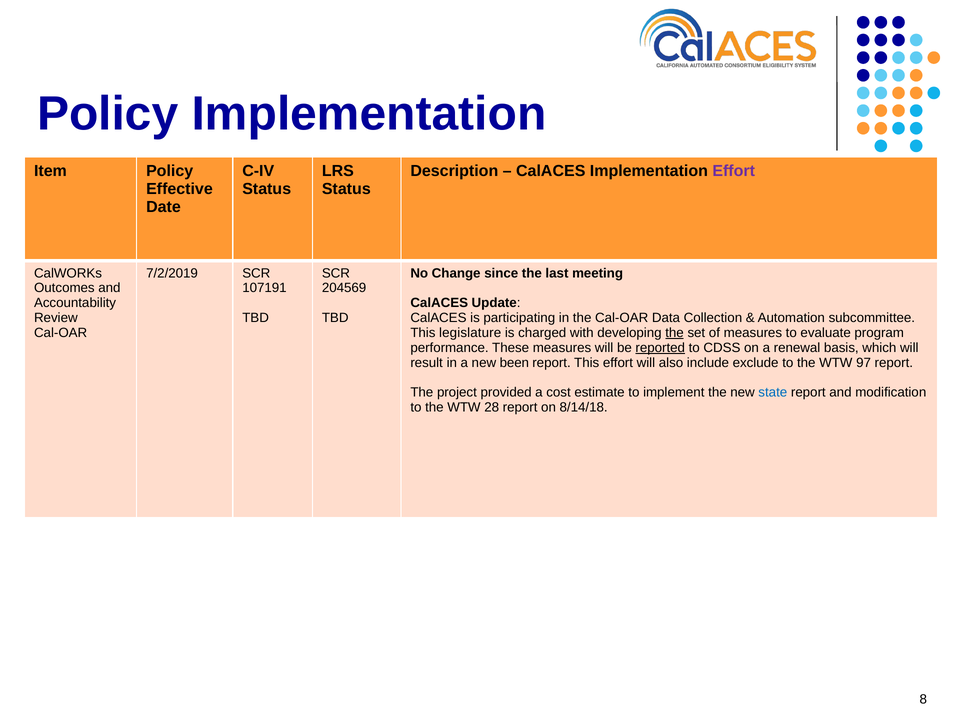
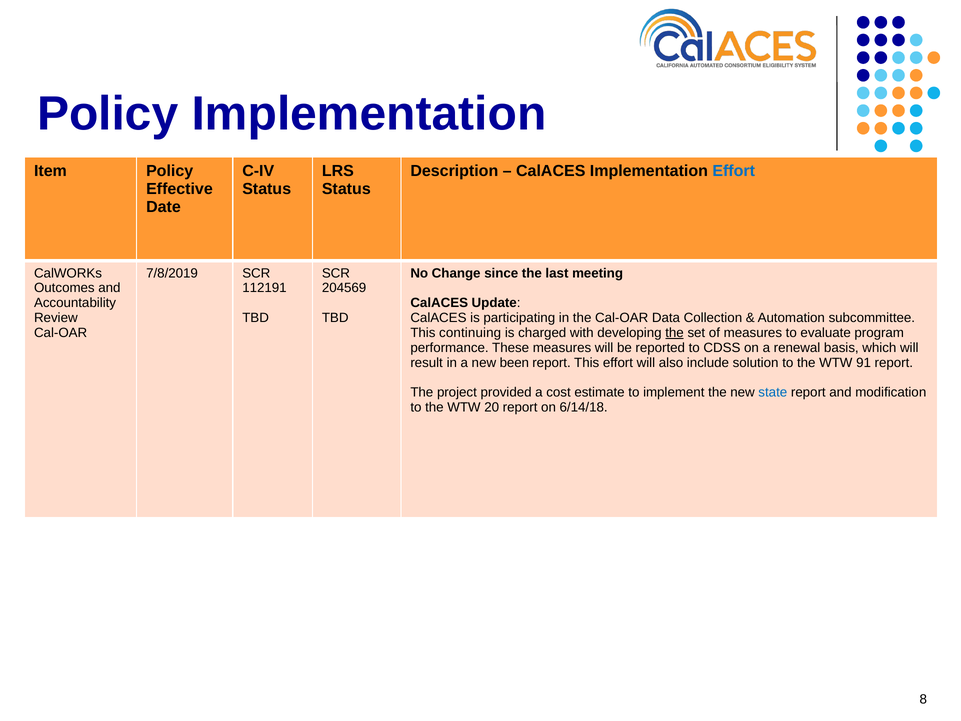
Effort at (734, 171) colour: purple -> blue
7/2/2019: 7/2/2019 -> 7/8/2019
107191: 107191 -> 112191
legislature: legislature -> continuing
reported underline: present -> none
exclude: exclude -> solution
97: 97 -> 91
28: 28 -> 20
8/14/18: 8/14/18 -> 6/14/18
